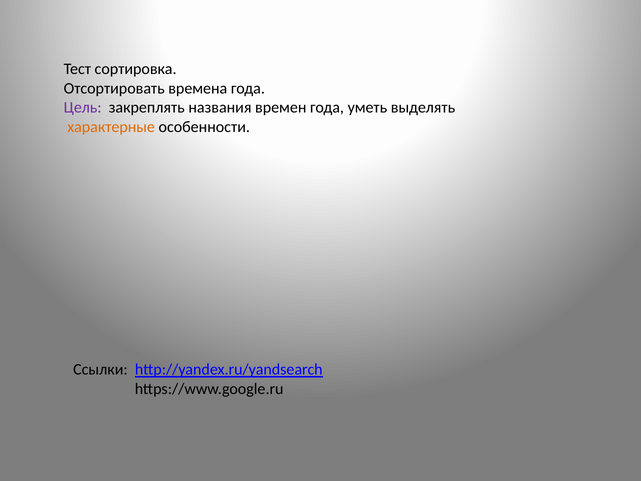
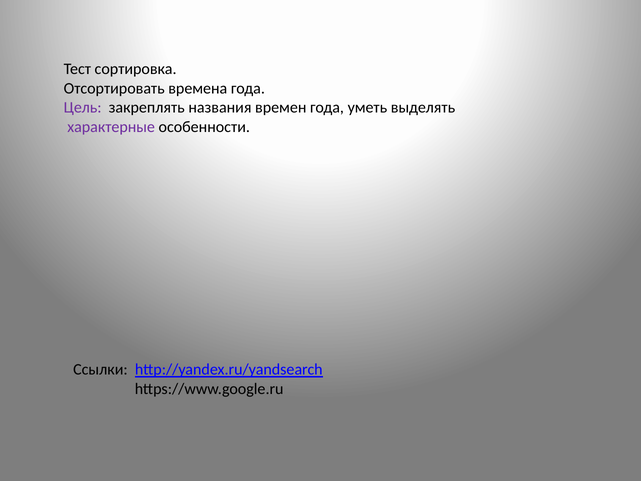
характерные colour: orange -> purple
